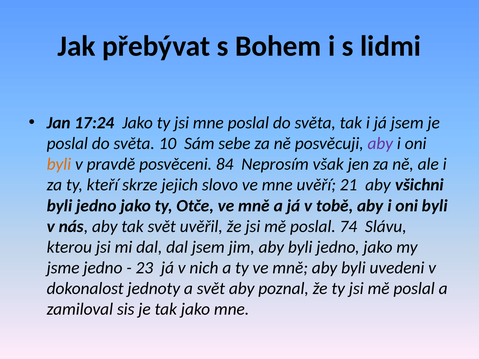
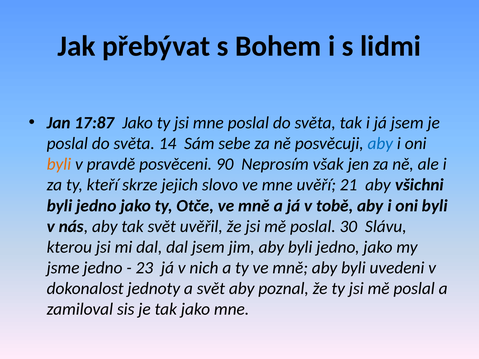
17:24: 17:24 -> 17:87
10: 10 -> 14
aby at (380, 144) colour: purple -> blue
84: 84 -> 90
74: 74 -> 30
